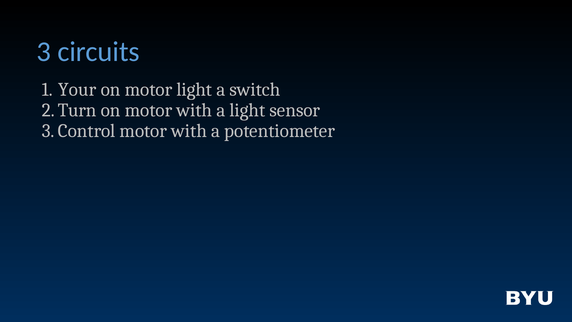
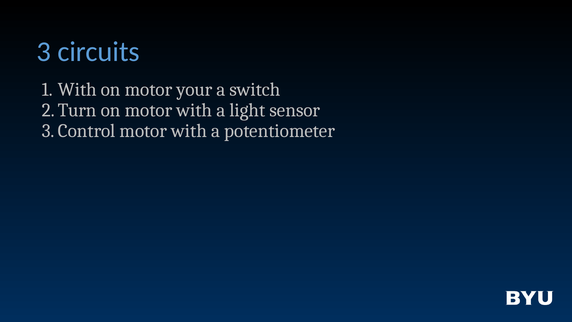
Your at (77, 90): Your -> With
motor light: light -> your
